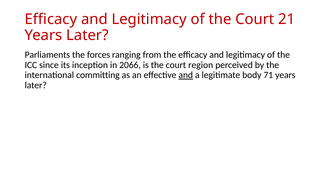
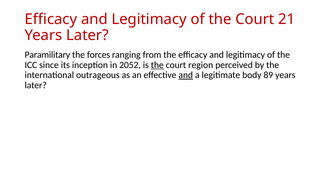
Parliaments: Parliaments -> Paramilitary
2066: 2066 -> 2052
the at (157, 65) underline: none -> present
committing: committing -> outrageous
71: 71 -> 89
